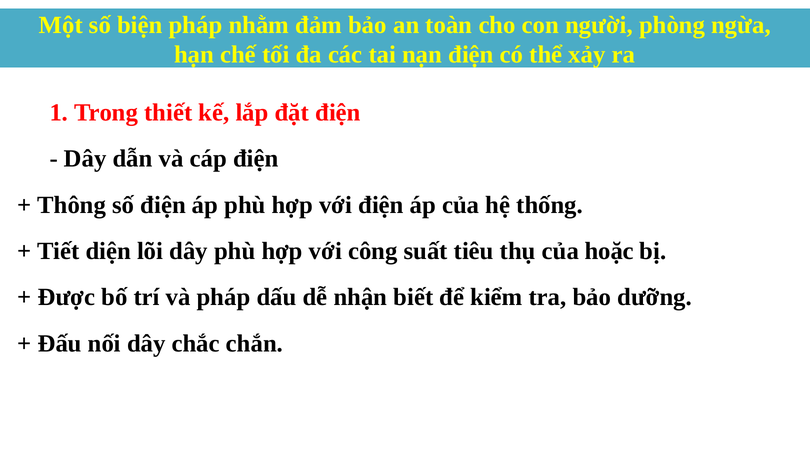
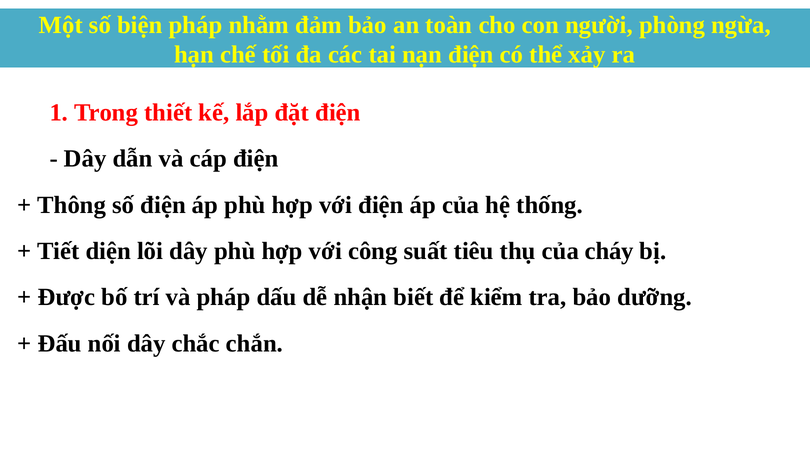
hoặc: hoặc -> cháy
